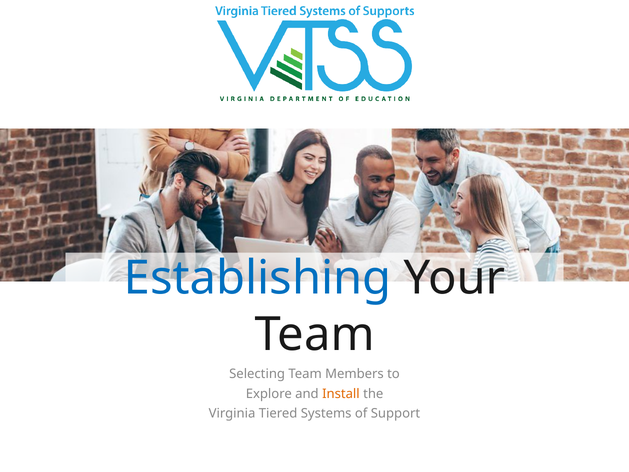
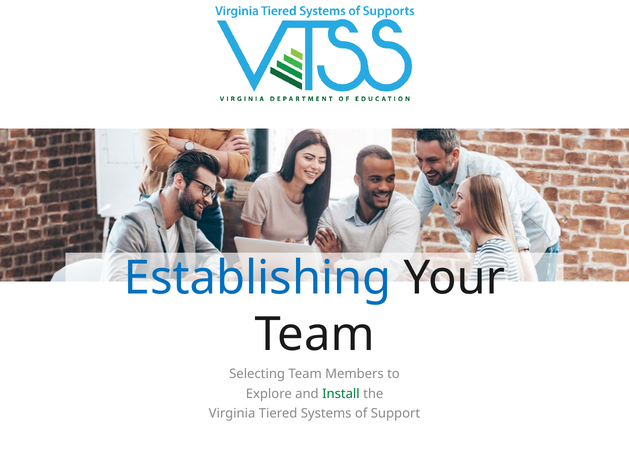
Install colour: orange -> green
